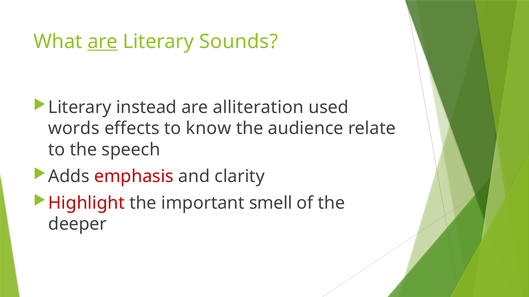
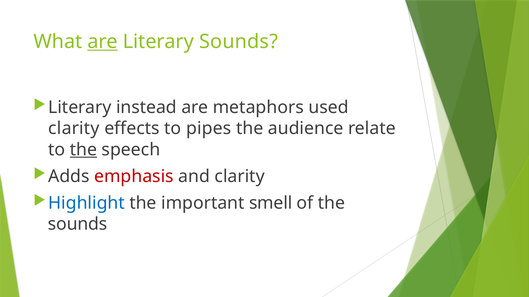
alliteration: alliteration -> metaphors
words at (74, 129): words -> clarity
know: know -> pipes
the at (83, 150) underline: none -> present
Highlight colour: red -> blue
deeper at (78, 224): deeper -> sounds
